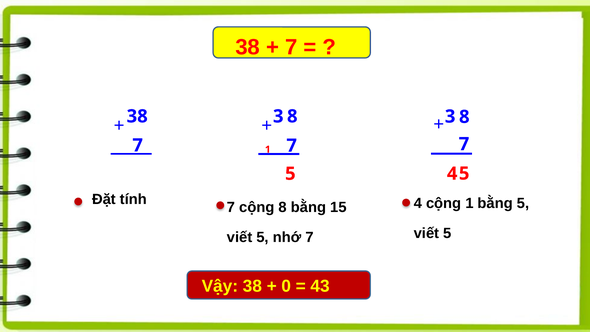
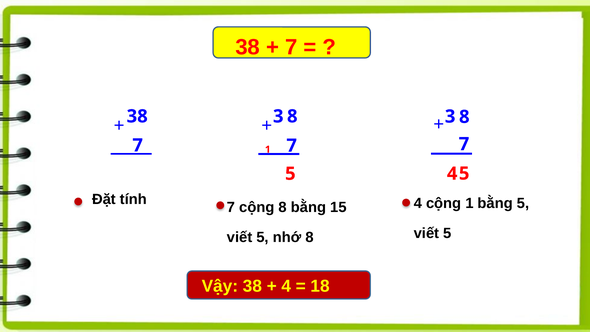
nhớ 7: 7 -> 8
0 at (286, 286): 0 -> 4
43: 43 -> 18
